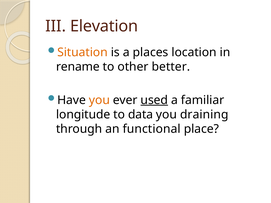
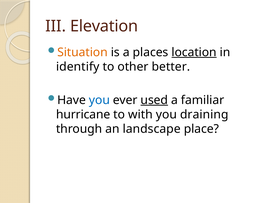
location underline: none -> present
rename: rename -> identify
you at (99, 100) colour: orange -> blue
longitude: longitude -> hurricane
data: data -> with
functional: functional -> landscape
